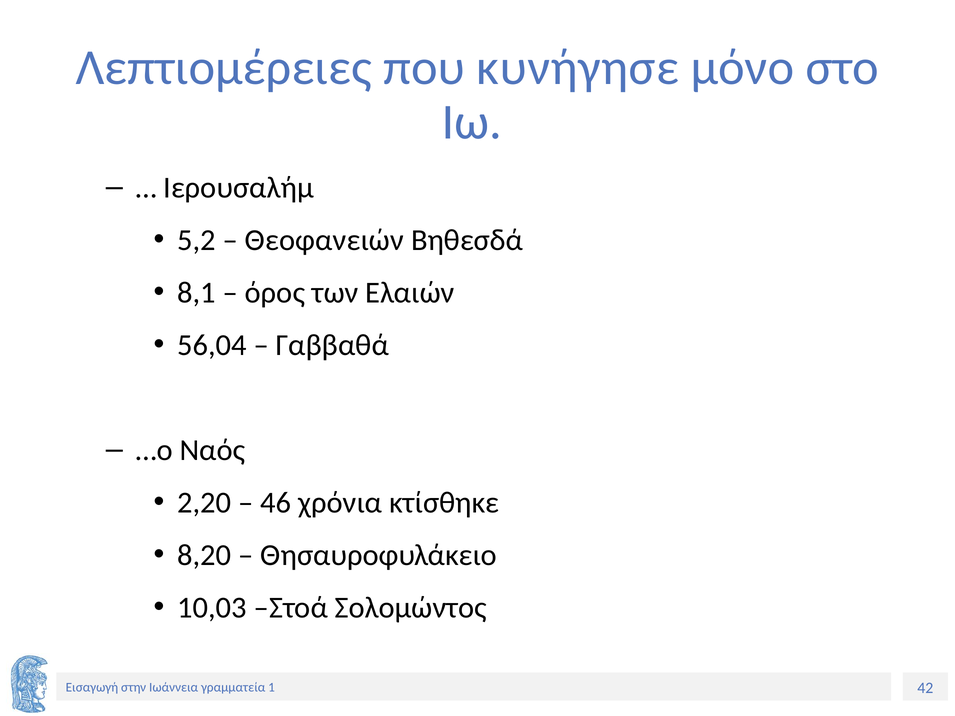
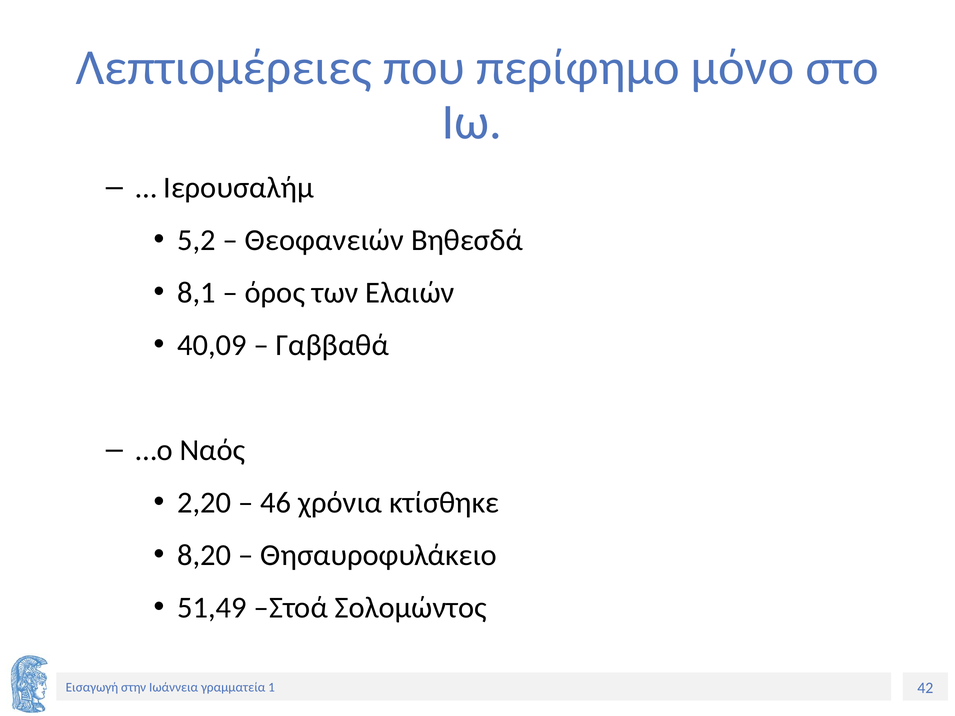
κυνήγησε: κυνήγησε -> περίφημο
56,04: 56,04 -> 40,09
10,03: 10,03 -> 51,49
